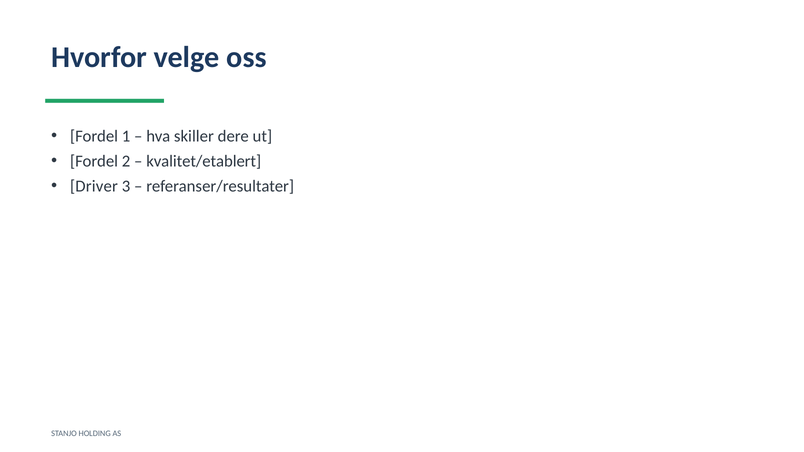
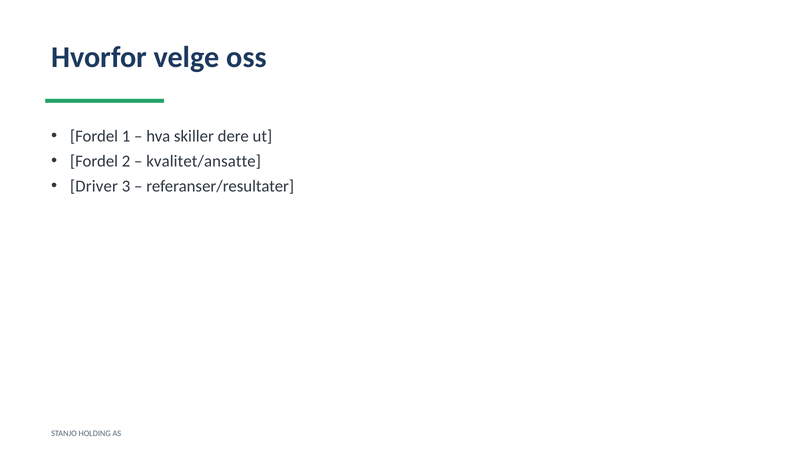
kvalitet/etablert: kvalitet/etablert -> kvalitet/ansatte
